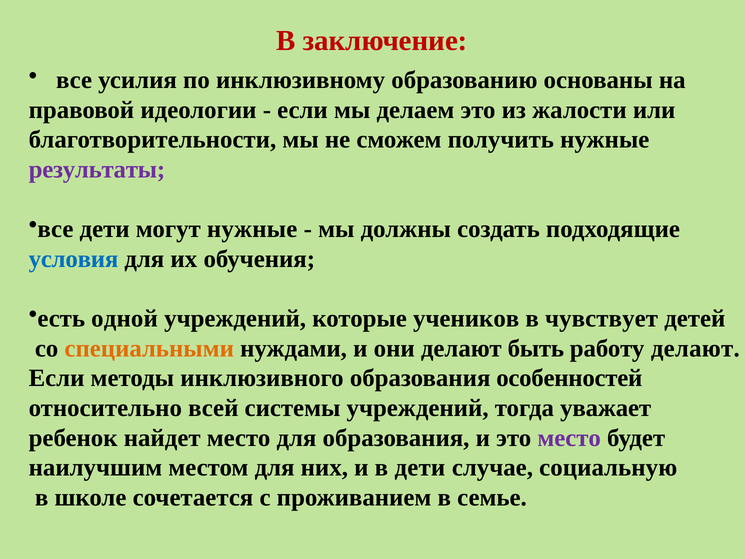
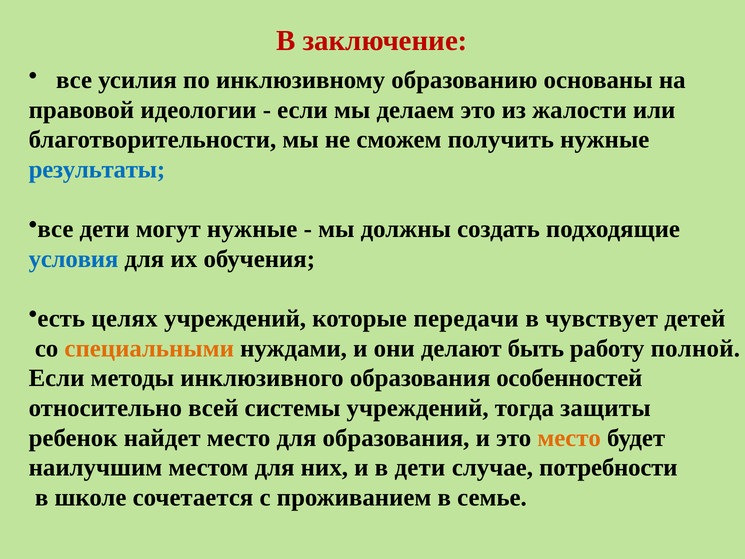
результаты colour: purple -> blue
одной: одной -> целях
учеников: учеников -> передачи
работу делают: делают -> полной
уважает: уважает -> защиты
место at (569, 438) colour: purple -> orange
социальную: социальную -> потребности
